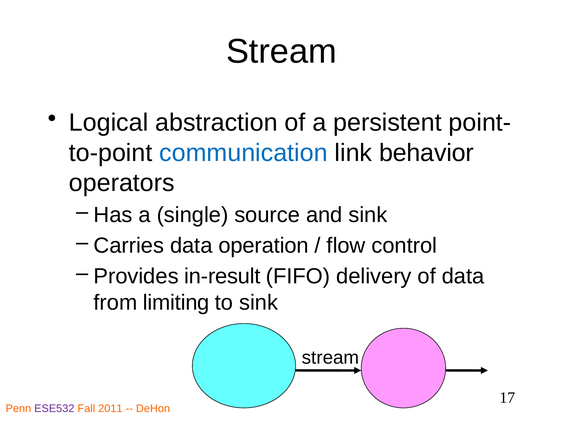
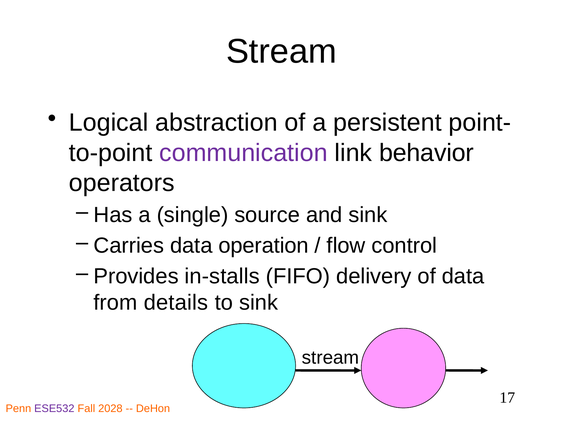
communication colour: blue -> purple
in-result: in-result -> in-stalls
limiting: limiting -> details
2011: 2011 -> 2028
